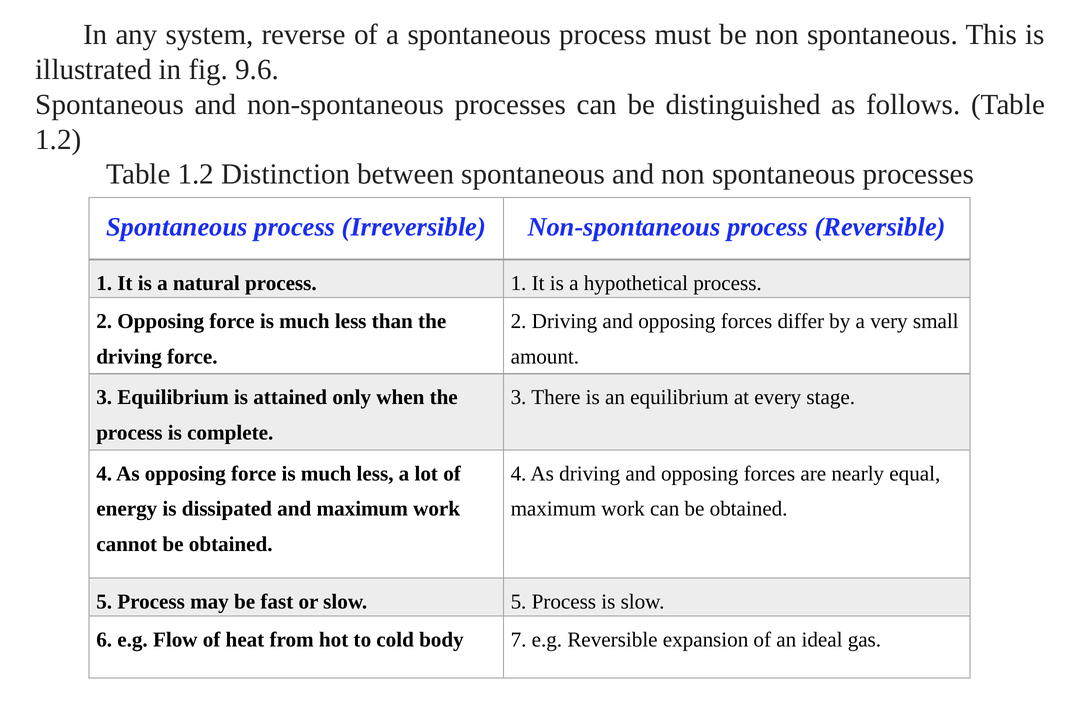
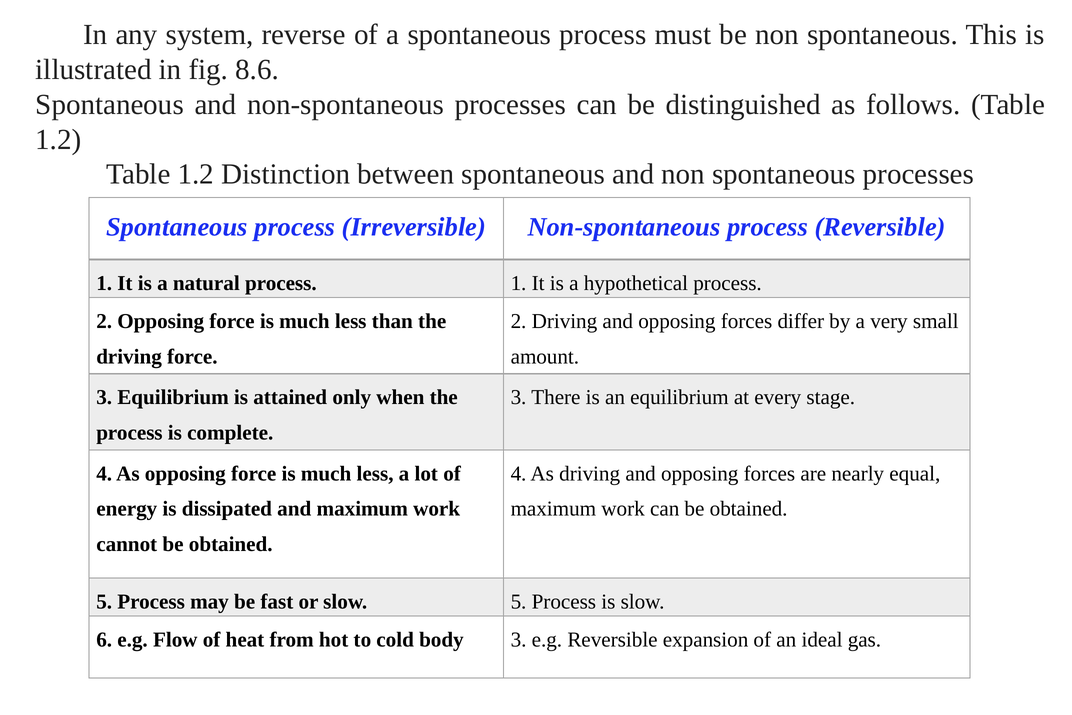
9.6: 9.6 -> 8.6
body 7: 7 -> 3
